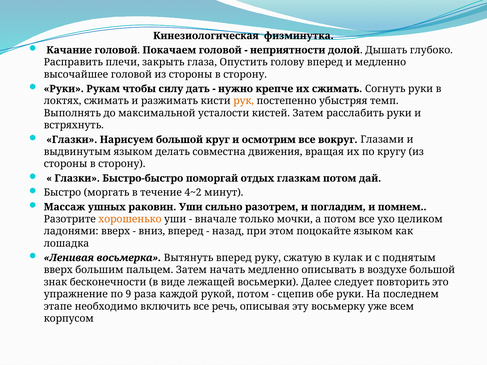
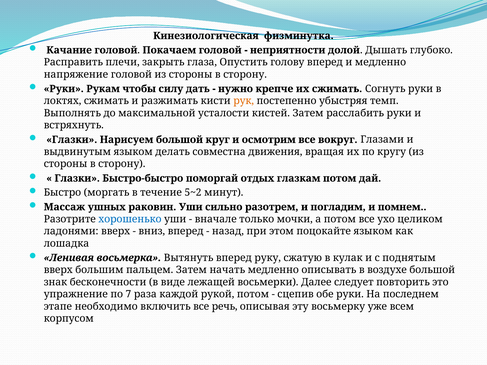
высочайшее: высочайшее -> напряжение
4~2: 4~2 -> 5~2
хорошенько colour: orange -> blue
9: 9 -> 7
